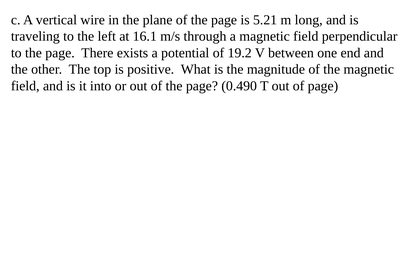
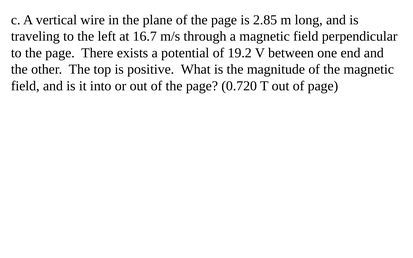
5.21: 5.21 -> 2.85
16.1: 16.1 -> 16.7
0.490: 0.490 -> 0.720
